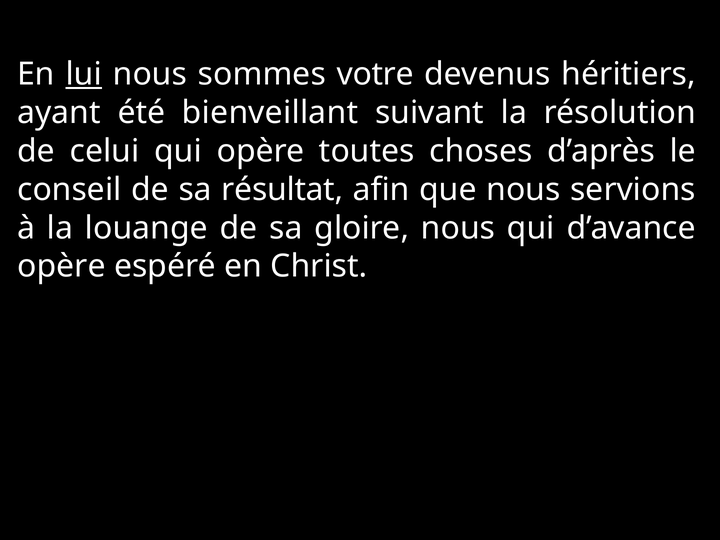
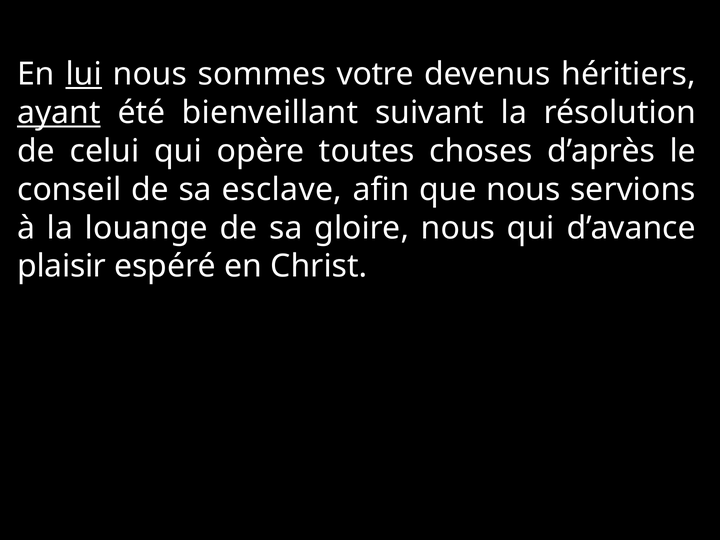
ayant underline: none -> present
résultat: résultat -> esclave
opère at (61, 266): opère -> plaisir
